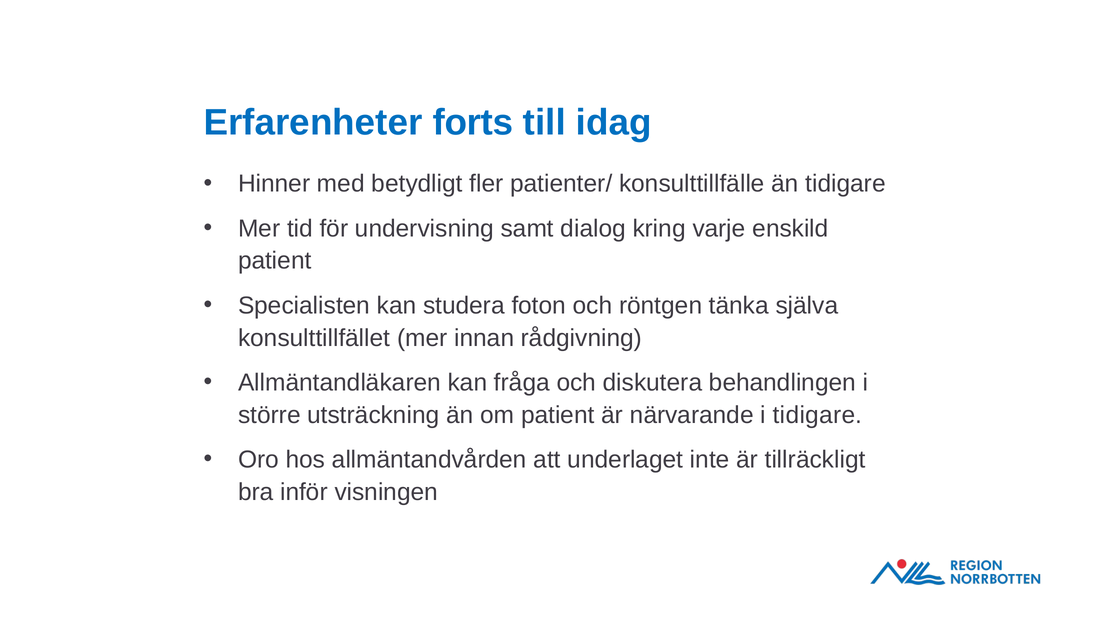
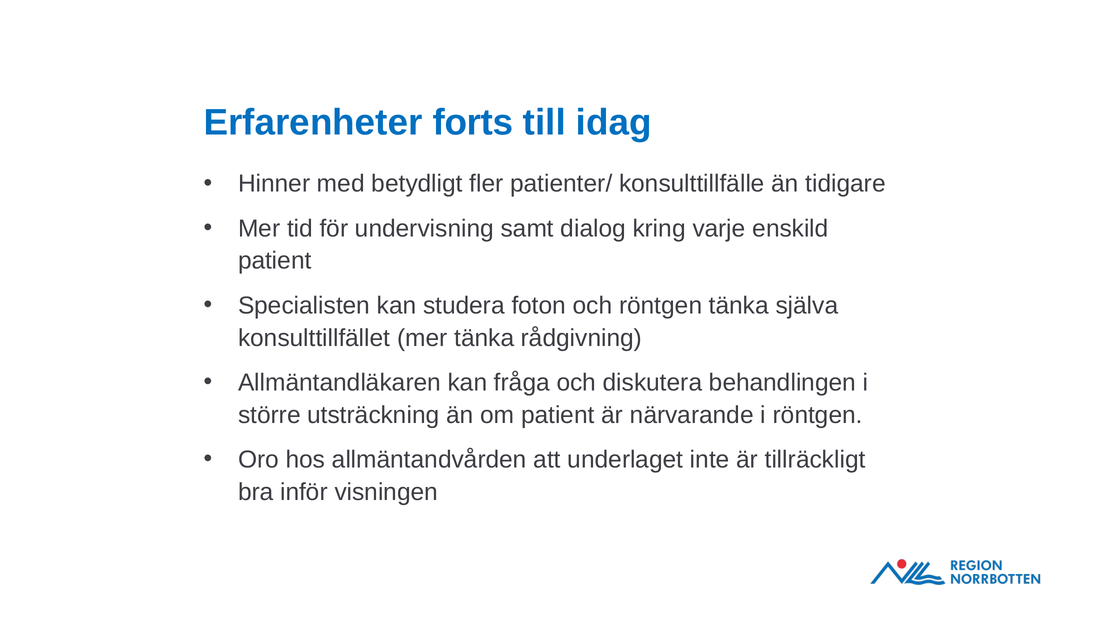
mer innan: innan -> tänka
i tidigare: tidigare -> röntgen
